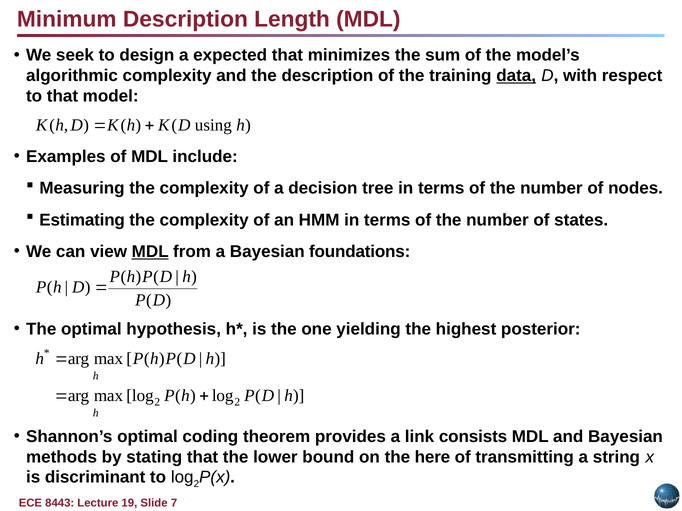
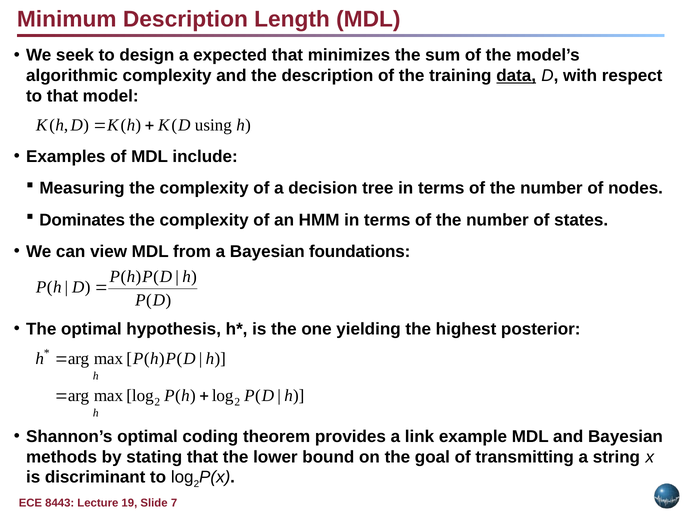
Estimating: Estimating -> Dominates
MDL at (150, 252) underline: present -> none
consists: consists -> example
here: here -> goal
